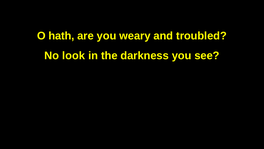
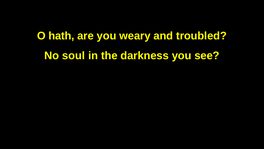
look: look -> soul
